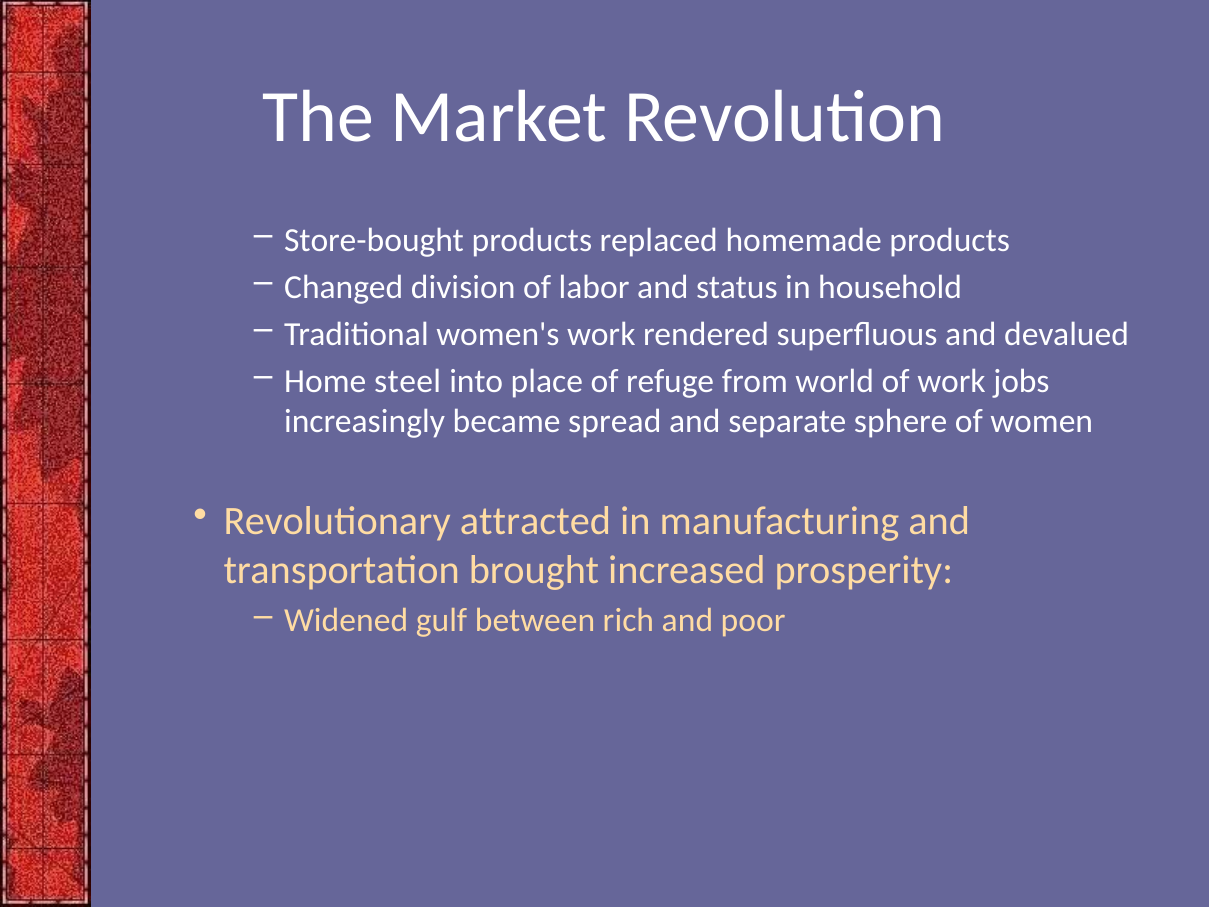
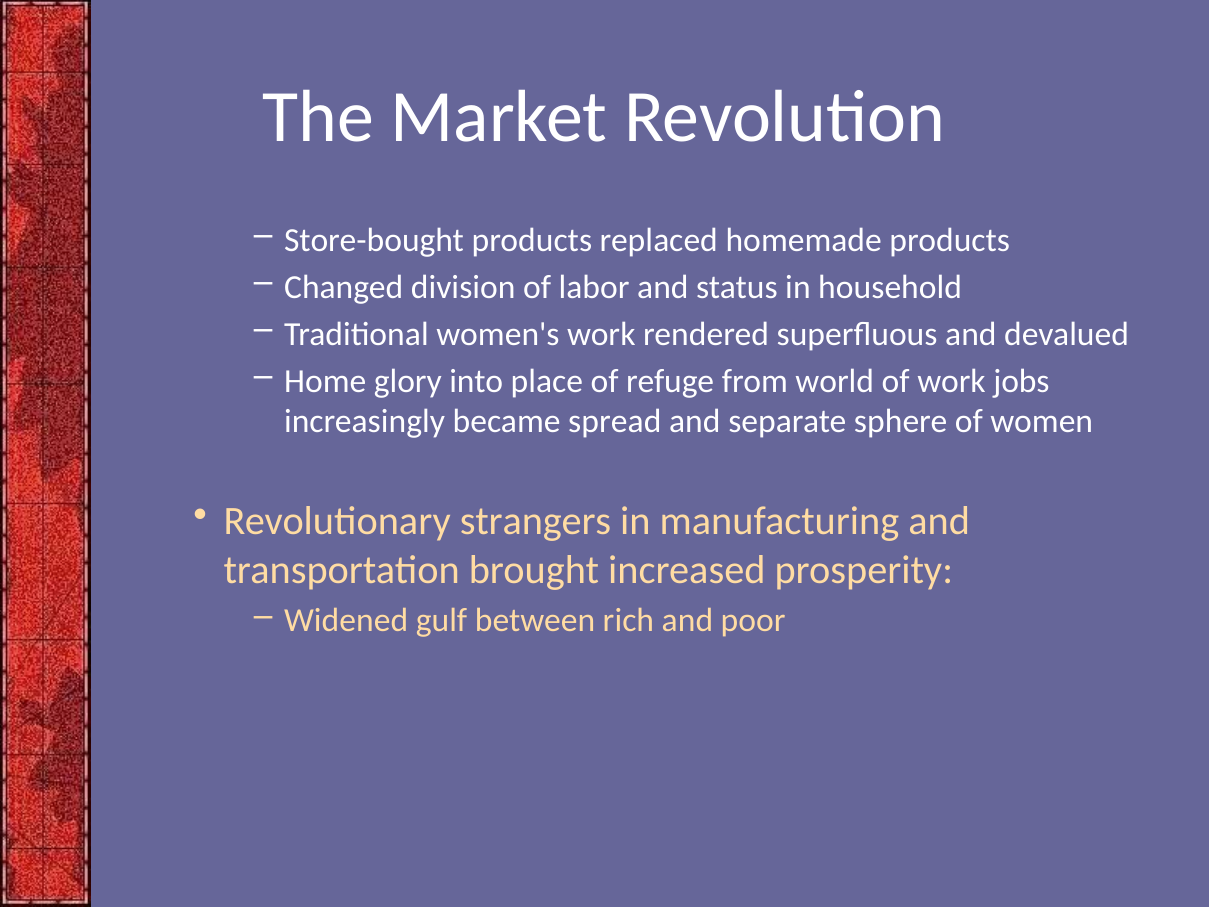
steel: steel -> glory
attracted: attracted -> strangers
